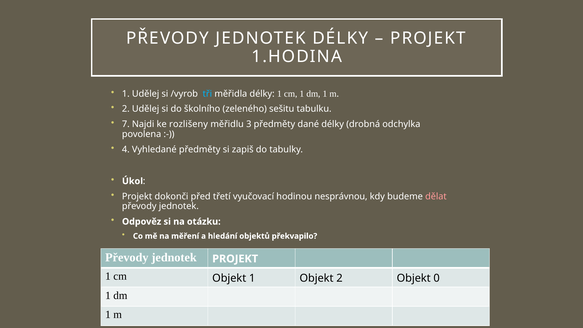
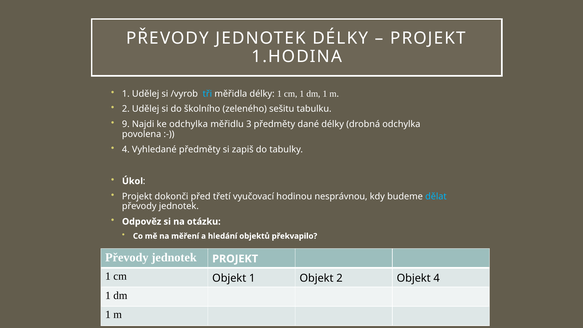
7: 7 -> 9
ke rozlišeny: rozlišeny -> odchylka
dělat colour: pink -> light blue
Objekt 0: 0 -> 4
